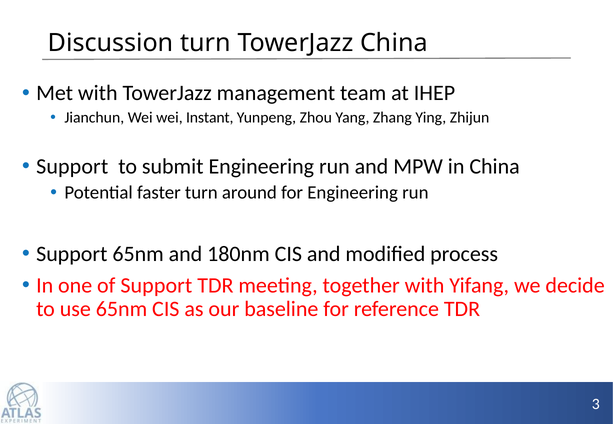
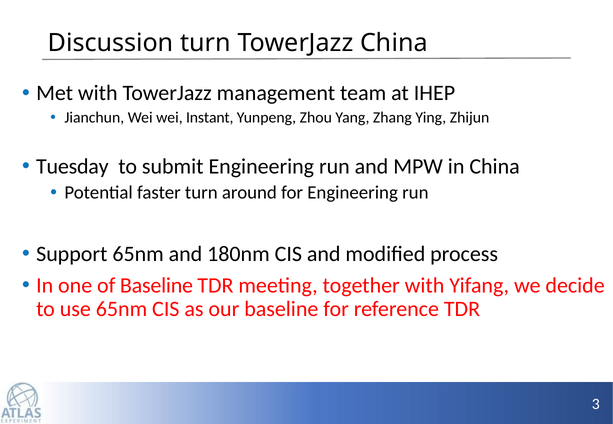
Support at (72, 167): Support -> Tuesday
of Support: Support -> Baseline
